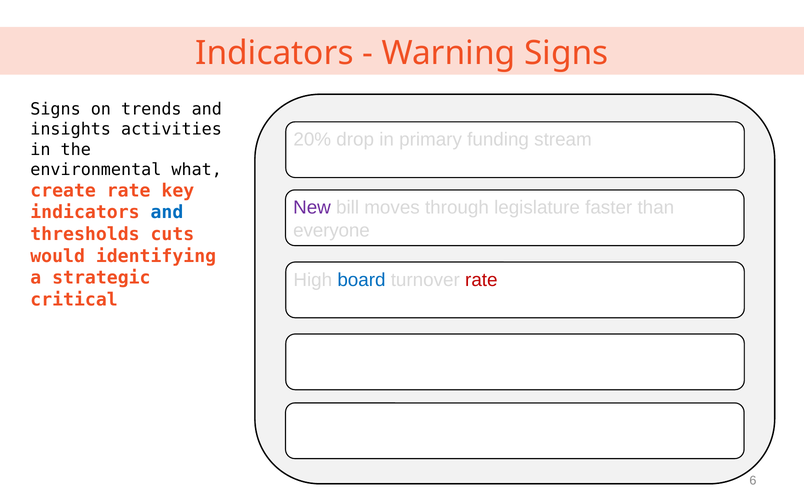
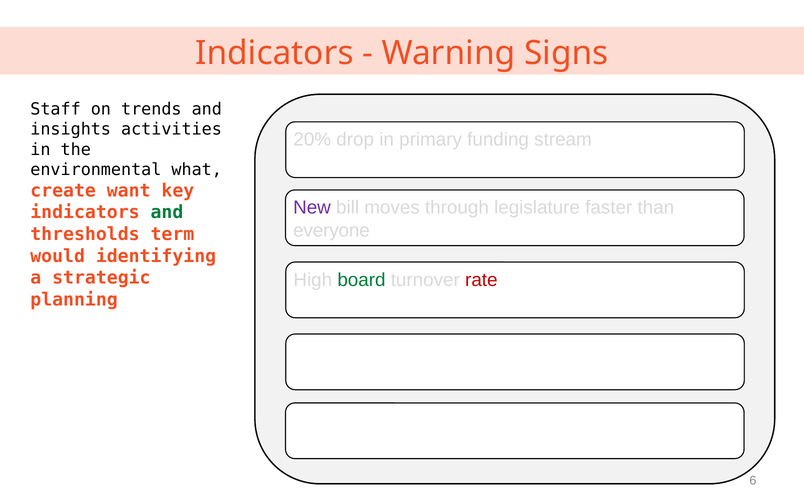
Signs at (56, 109): Signs -> Staff
create rate: rate -> want
and at (167, 212) colour: blue -> green
cuts: cuts -> term
board colour: blue -> green
critical: critical -> planning
